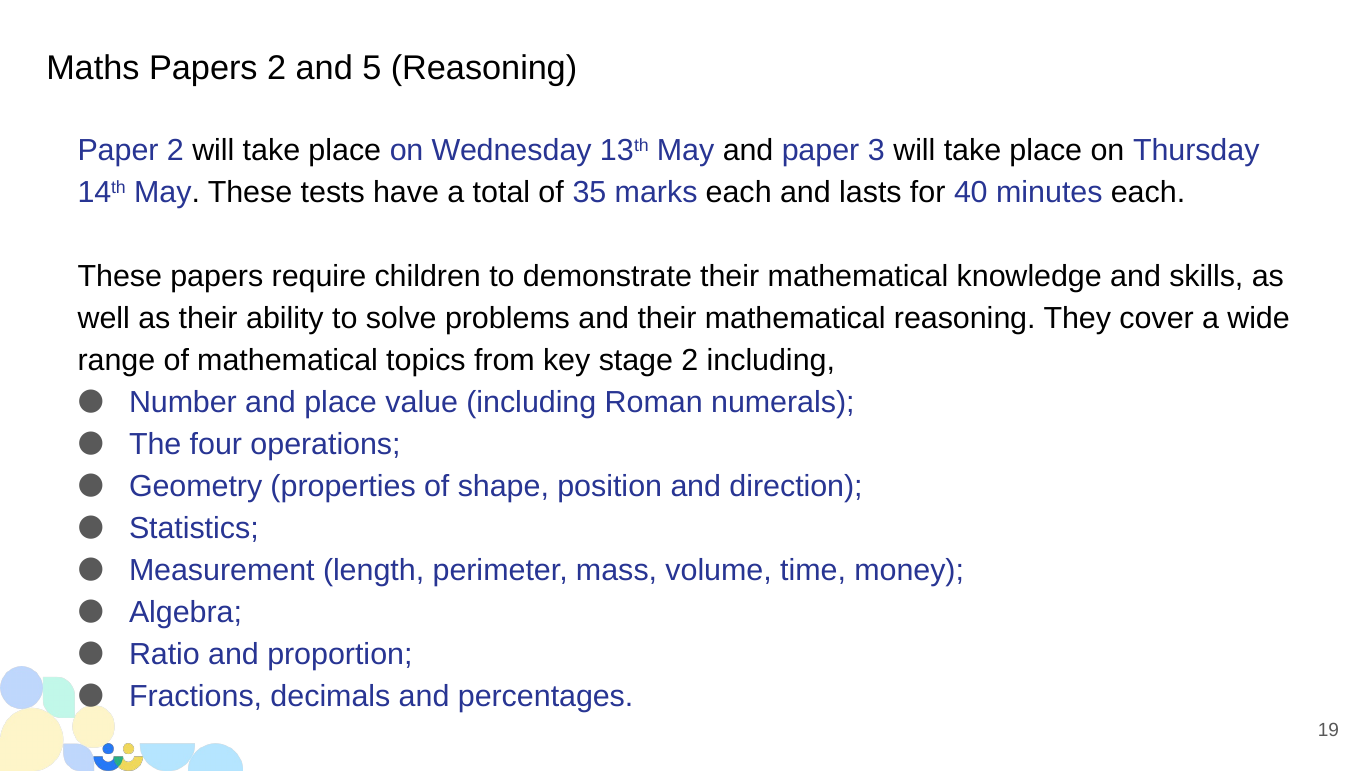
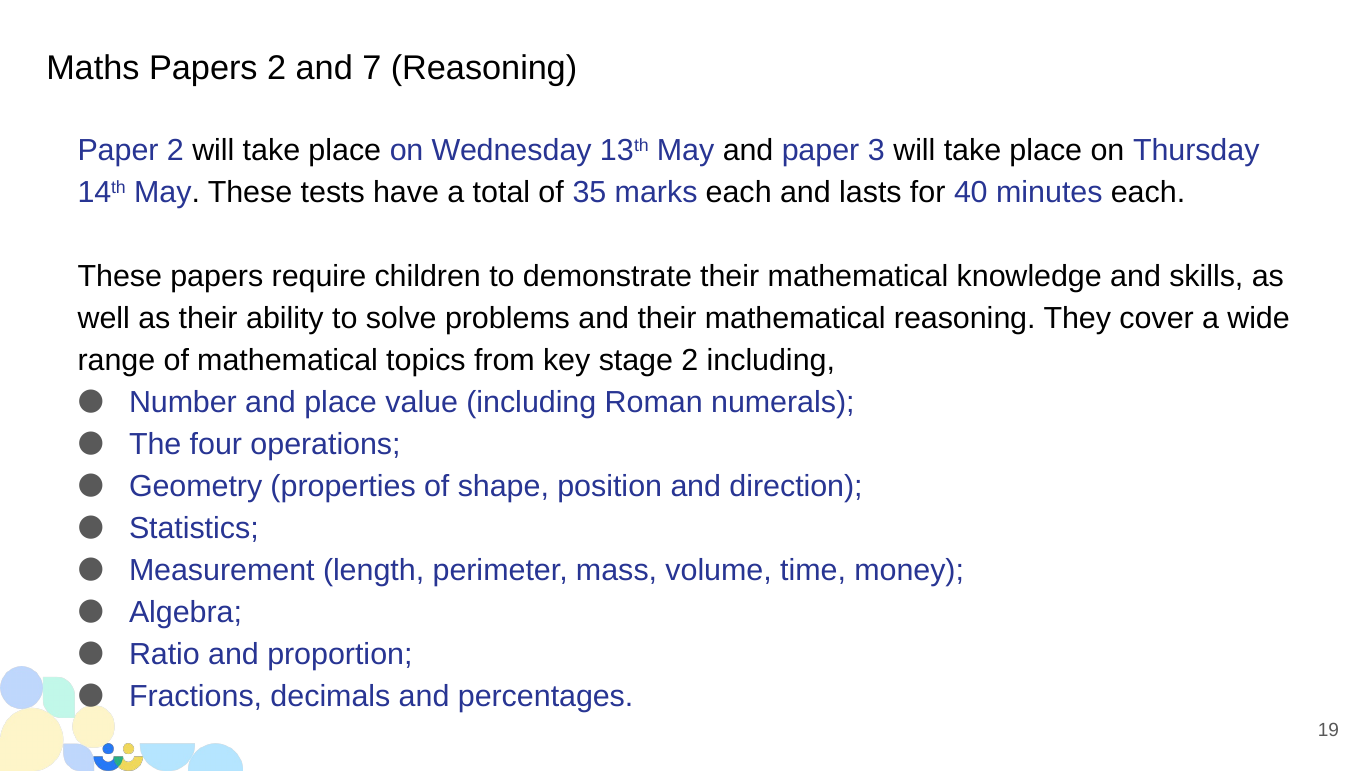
5: 5 -> 7
